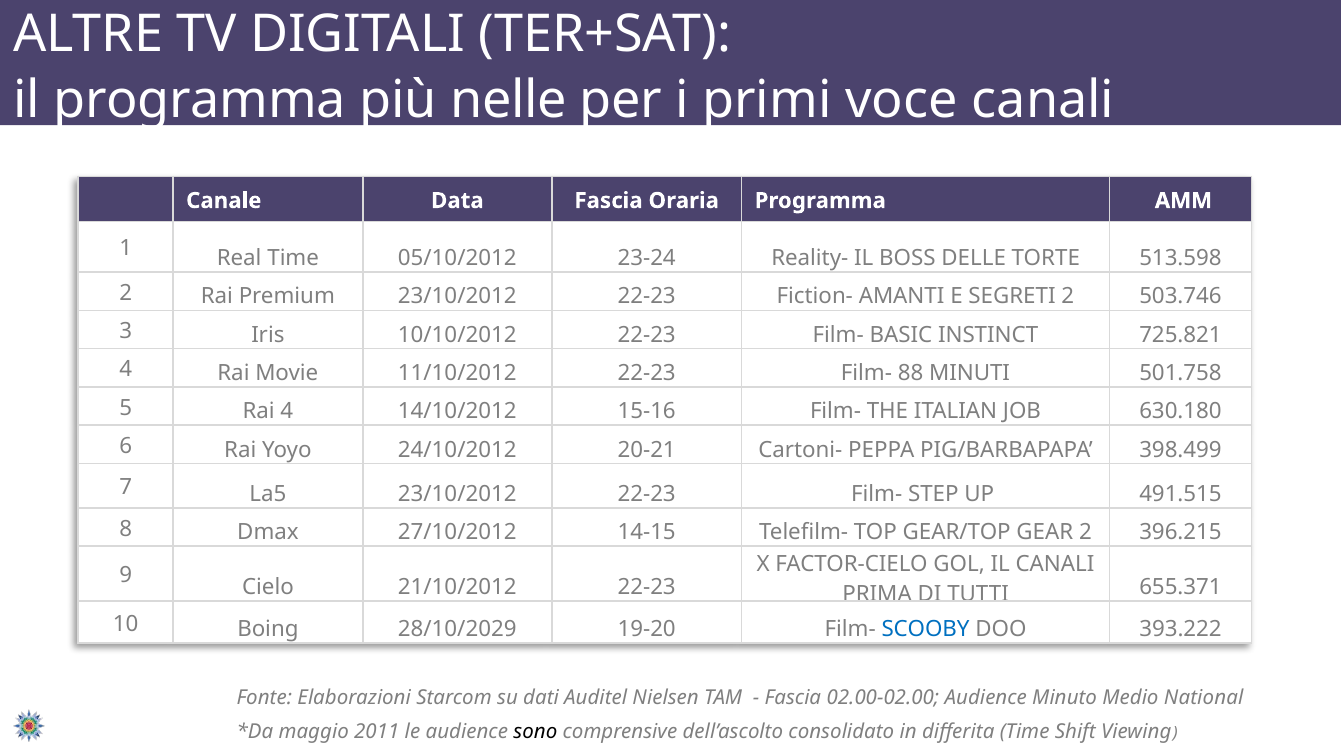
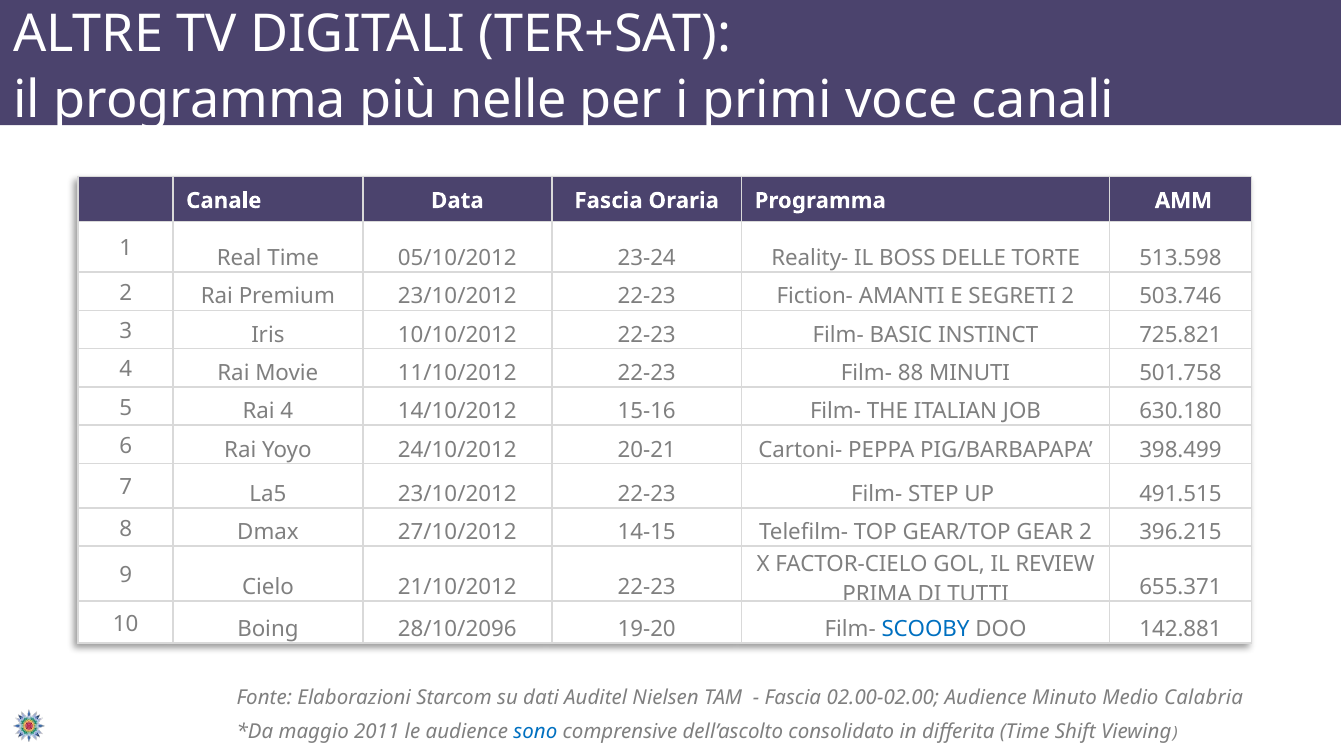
IL CANALI: CANALI -> REVIEW
28/10/2029: 28/10/2029 -> 28/10/2096
393.222: 393.222 -> 142.881
National: National -> Calabria
sono colour: black -> blue
